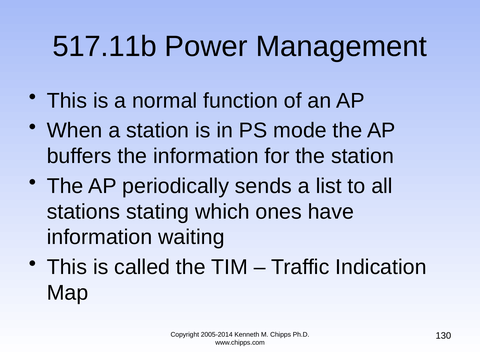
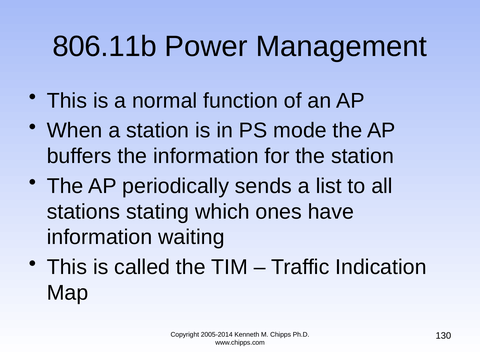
517.11b: 517.11b -> 806.11b
